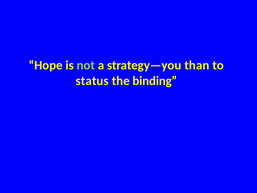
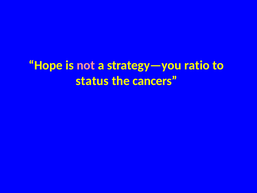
not colour: light green -> pink
than: than -> ratio
binding: binding -> cancers
